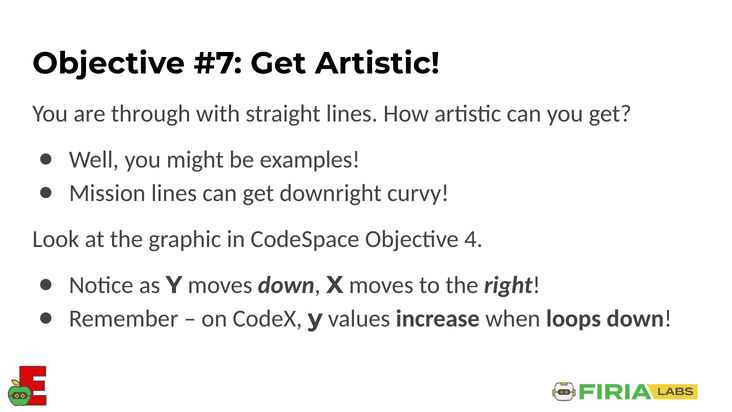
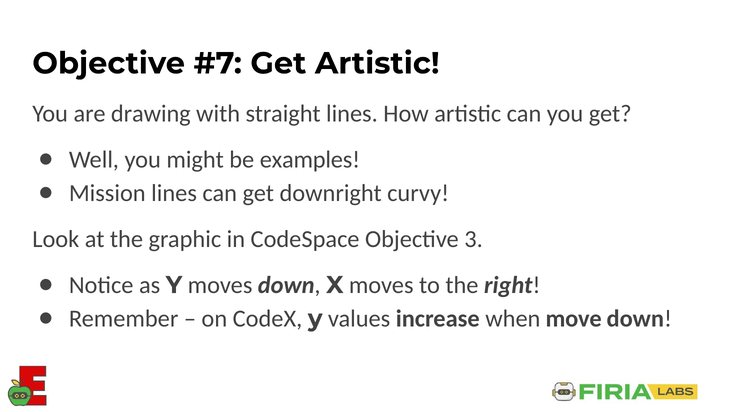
through: through -> drawing
4: 4 -> 3
loops: loops -> move
